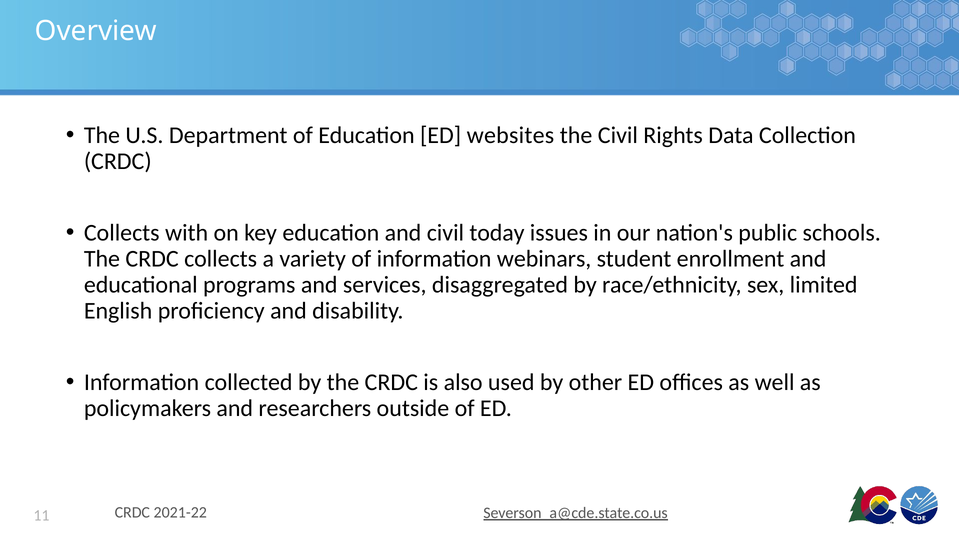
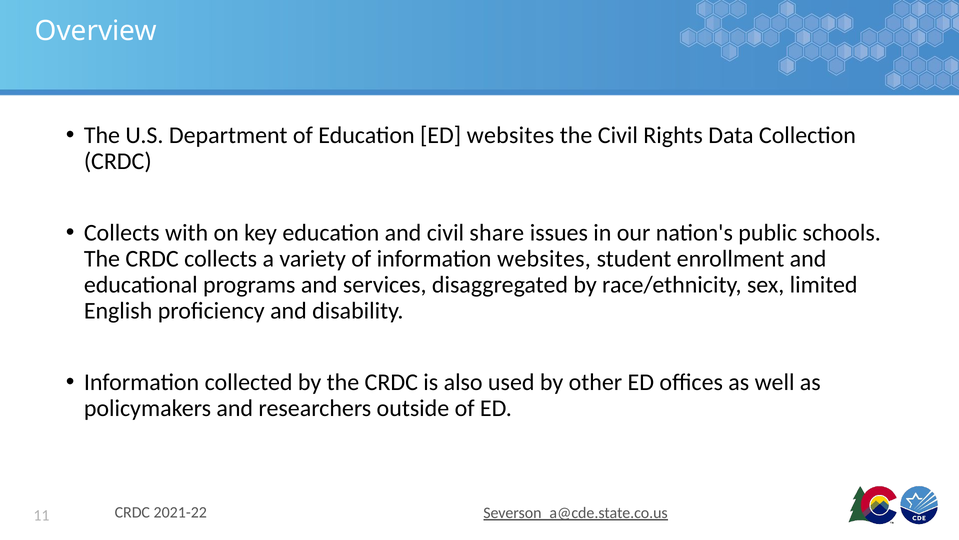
today: today -> share
information webinars: webinars -> websites
